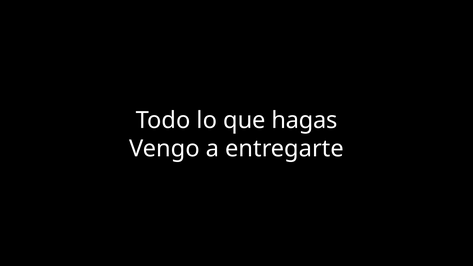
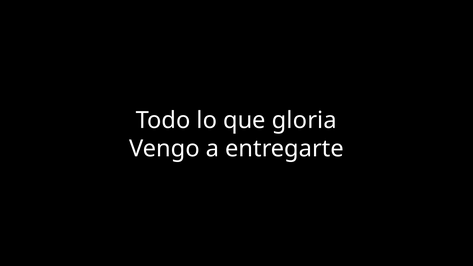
hagas: hagas -> gloria
